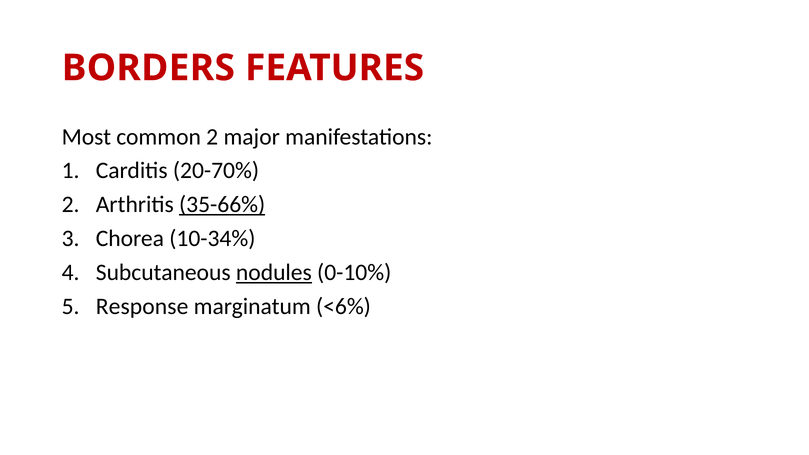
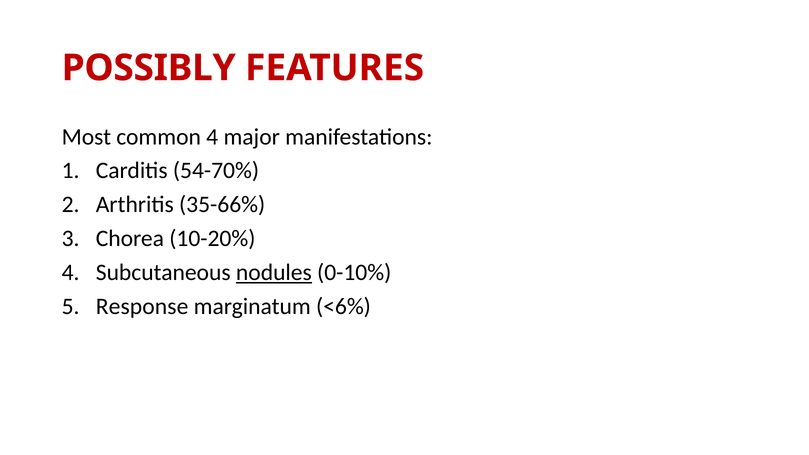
BORDERS: BORDERS -> POSSIBLY
common 2: 2 -> 4
20-70%: 20-70% -> 54-70%
35-66% underline: present -> none
10-34%: 10-34% -> 10-20%
